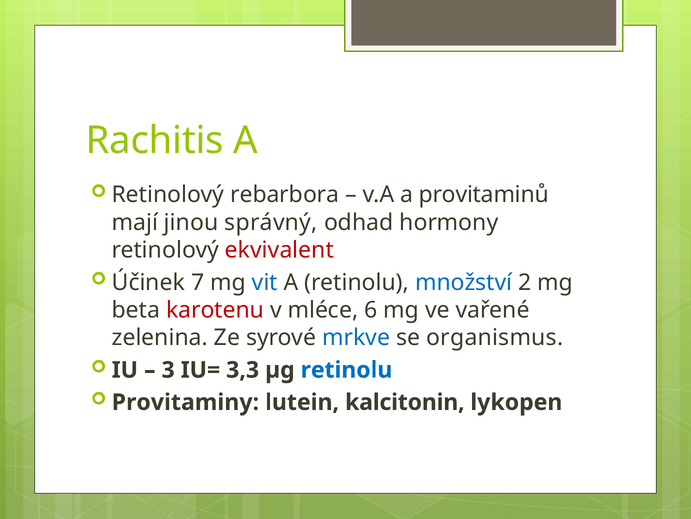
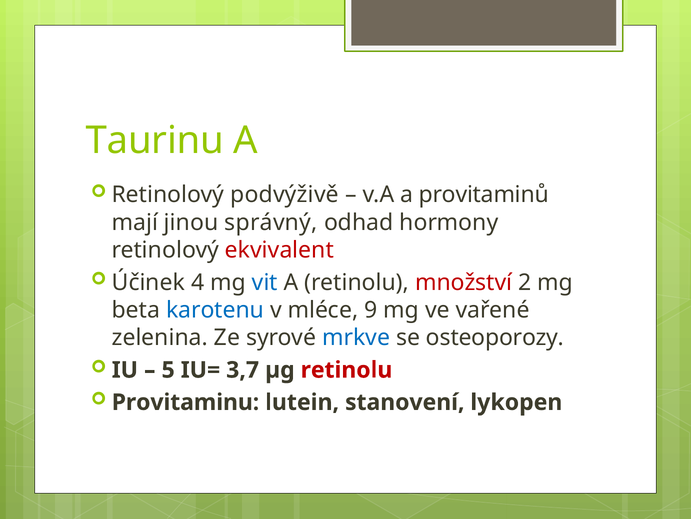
Rachitis: Rachitis -> Taurinu
rebarbora: rebarbora -> podvýživě
7: 7 -> 4
množství colour: blue -> red
karotenu colour: red -> blue
6: 6 -> 9
organismus: organismus -> osteoporozy
3: 3 -> 5
3,3: 3,3 -> 3,7
retinolu at (346, 370) colour: blue -> red
Provitaminy: Provitaminy -> Provitaminu
kalcitonin: kalcitonin -> stanovení
